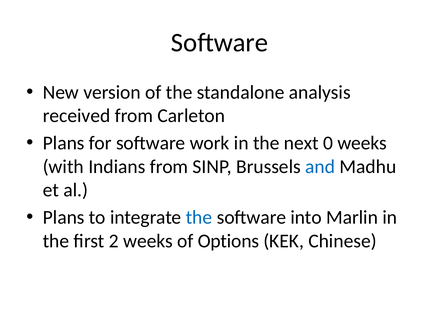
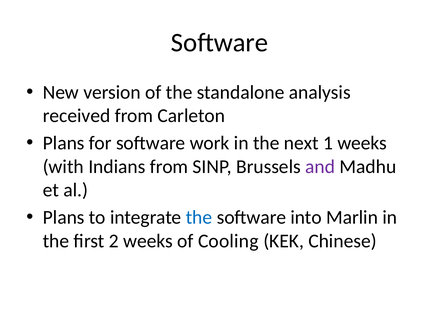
0: 0 -> 1
and colour: blue -> purple
Options: Options -> Cooling
